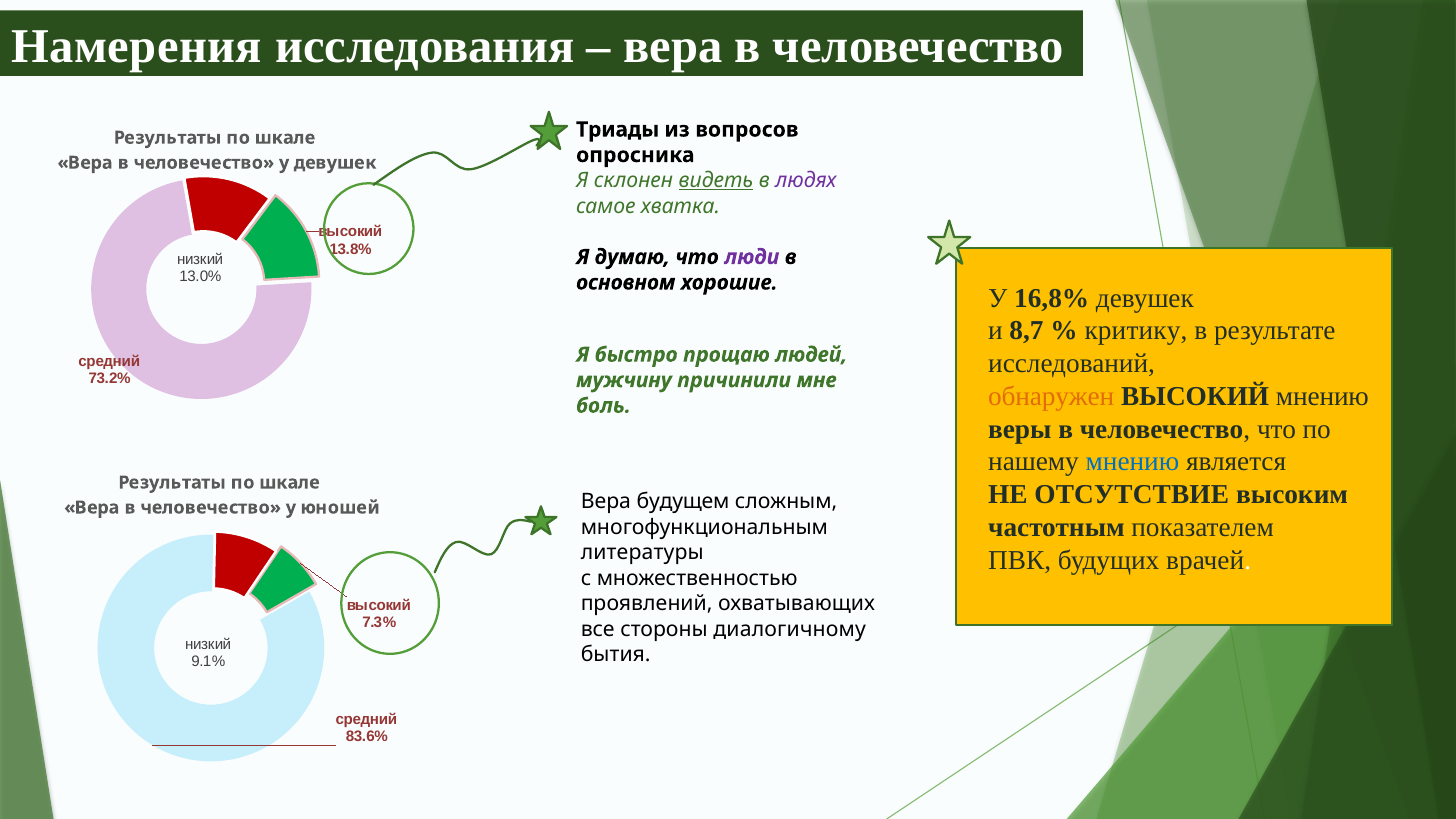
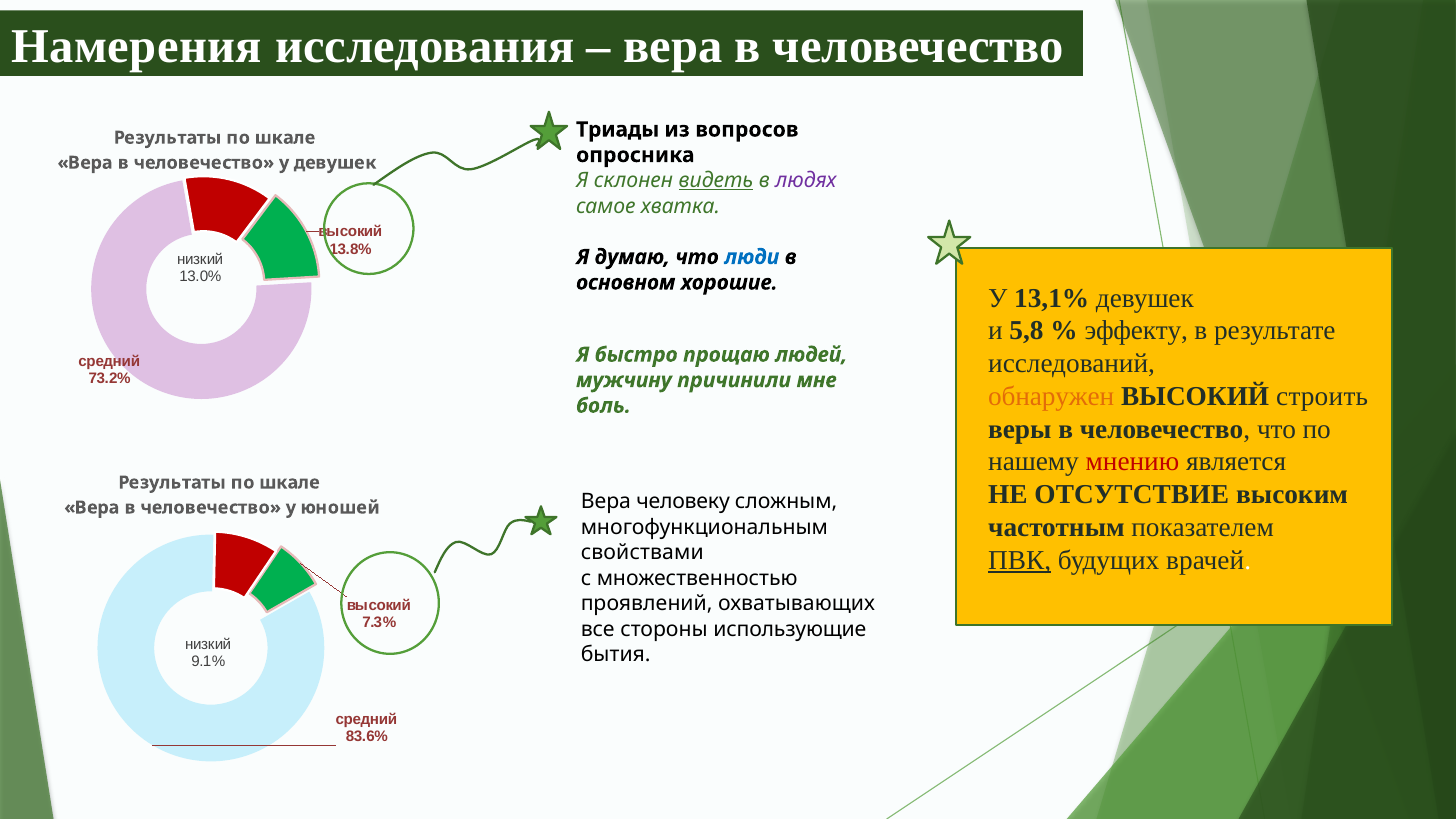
люди colour: purple -> blue
16,8%: 16,8% -> 13,1%
8,7: 8,7 -> 5,8
критику: критику -> эффекту
ВЫСОКИЙ мнению: мнению -> строить
мнению at (1132, 462) colour: blue -> red
будущем: будущем -> человеку
литературы: литературы -> свойствами
ПВК underline: none -> present
диалогичному: диалогичному -> использующие
